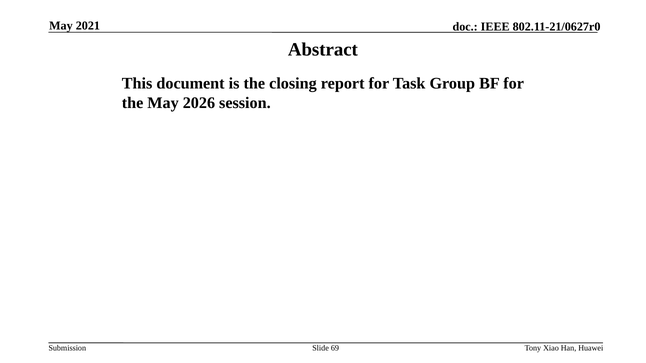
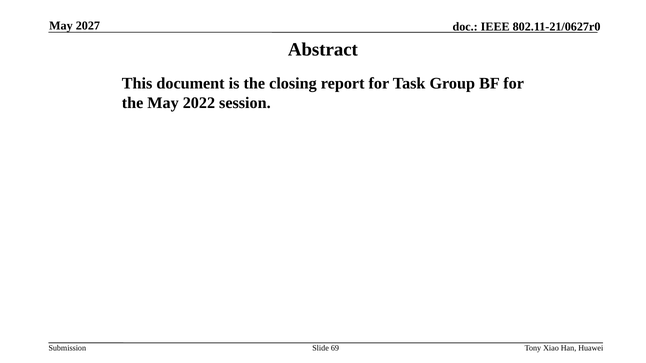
2021: 2021 -> 2027
2026: 2026 -> 2022
